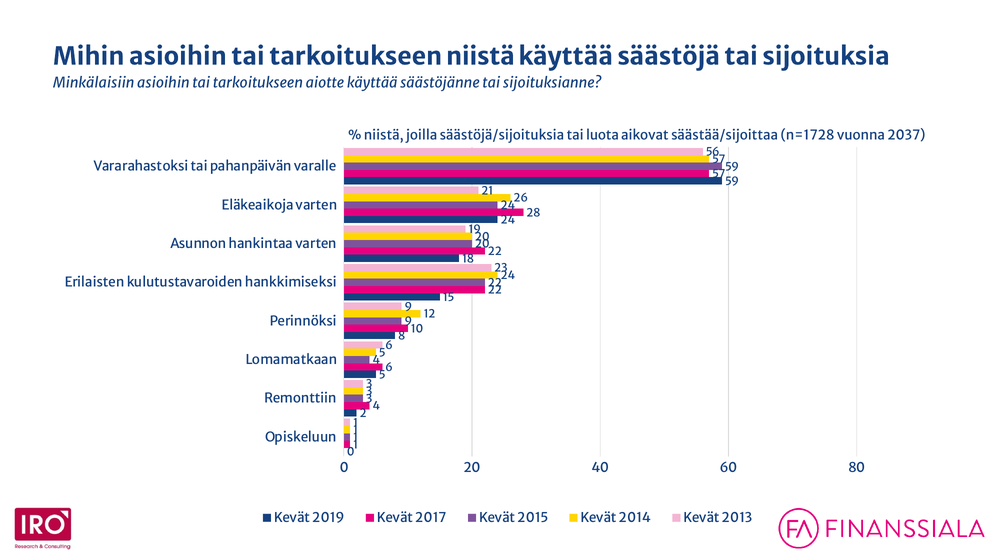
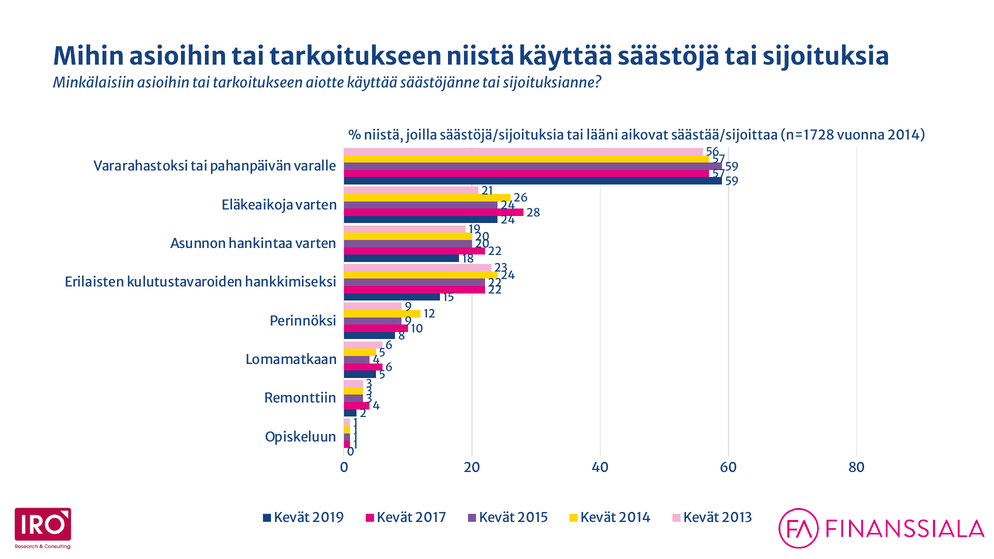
luota: luota -> lääni
vuonna 2037: 2037 -> 2014
